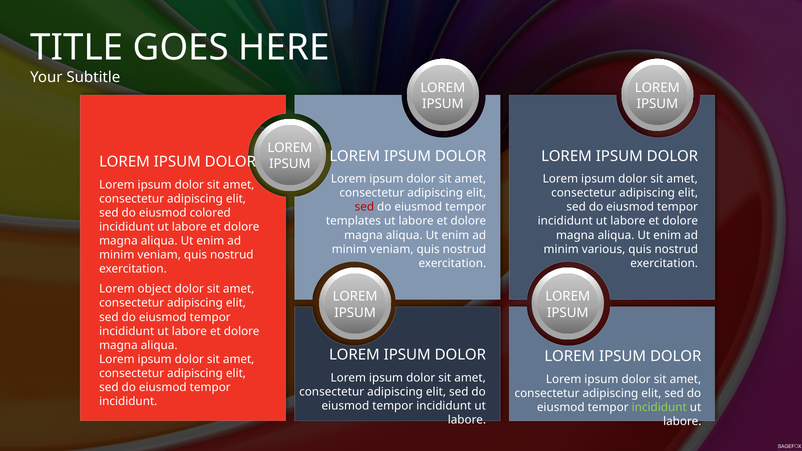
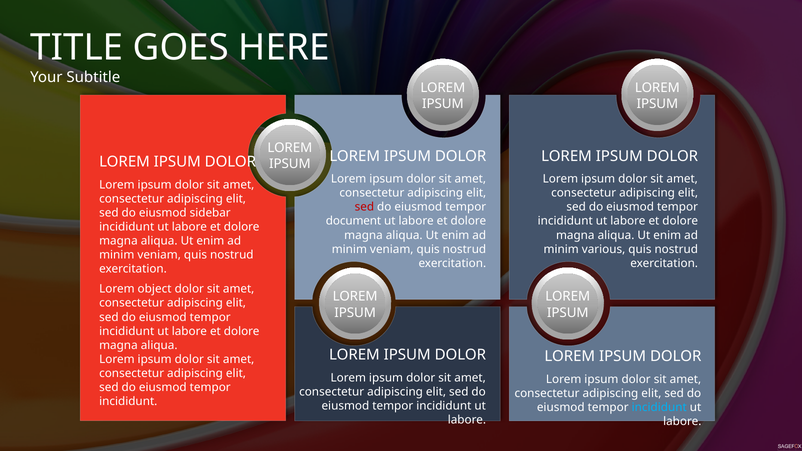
colored: colored -> sidebar
templates: templates -> document
incididunt at (659, 407) colour: light green -> light blue
